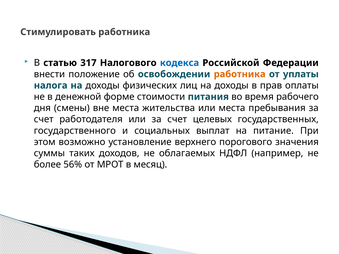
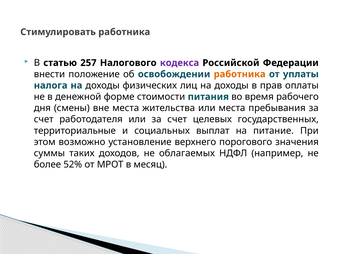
317: 317 -> 257
кодекса colour: blue -> purple
государственного: государственного -> территориальные
56%: 56% -> 52%
